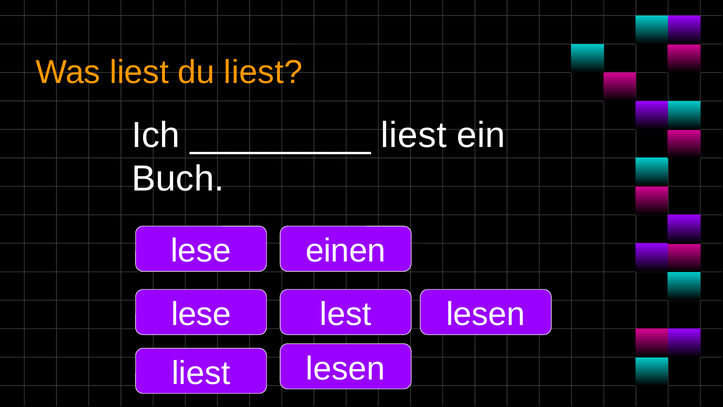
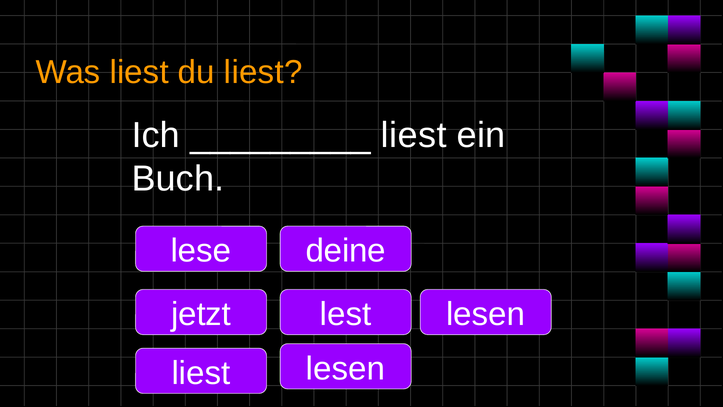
einen: einen -> deine
lese at (201, 314): lese -> jetzt
